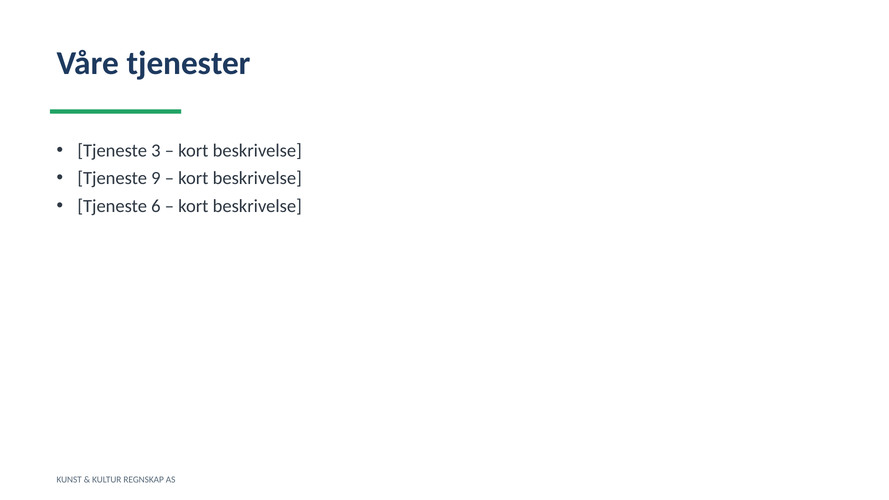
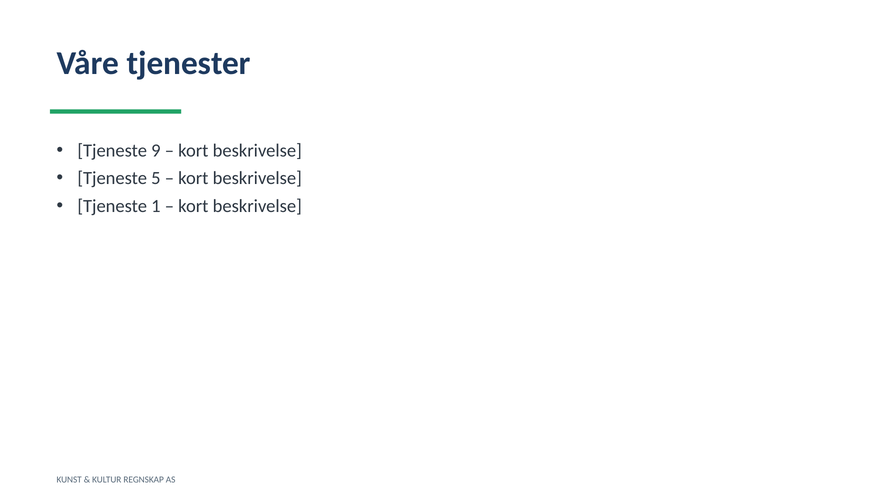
3: 3 -> 9
9: 9 -> 5
6: 6 -> 1
